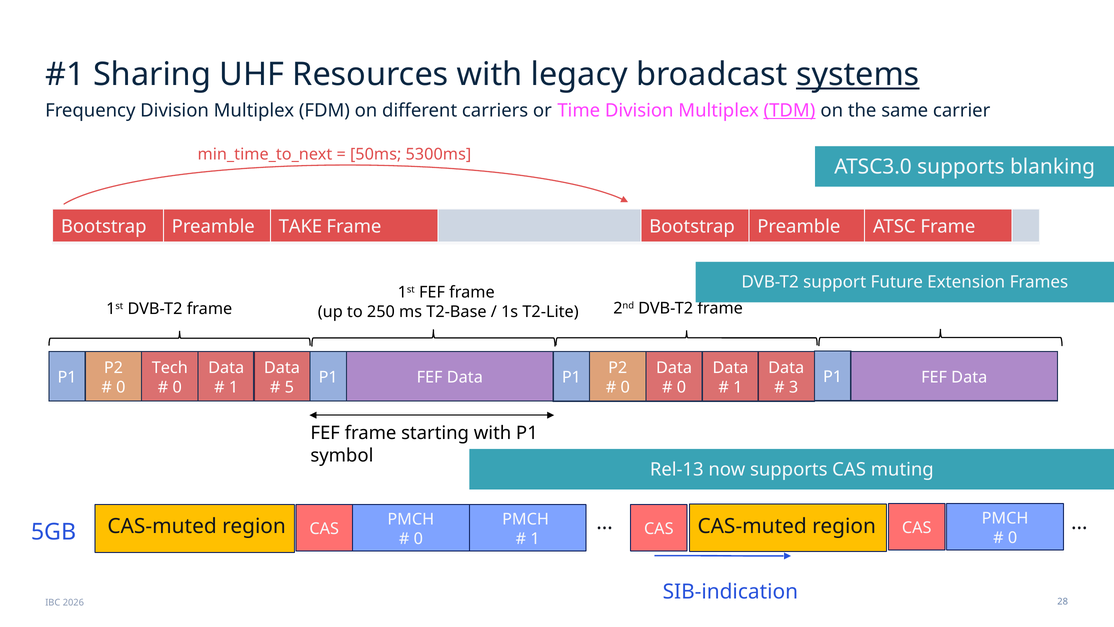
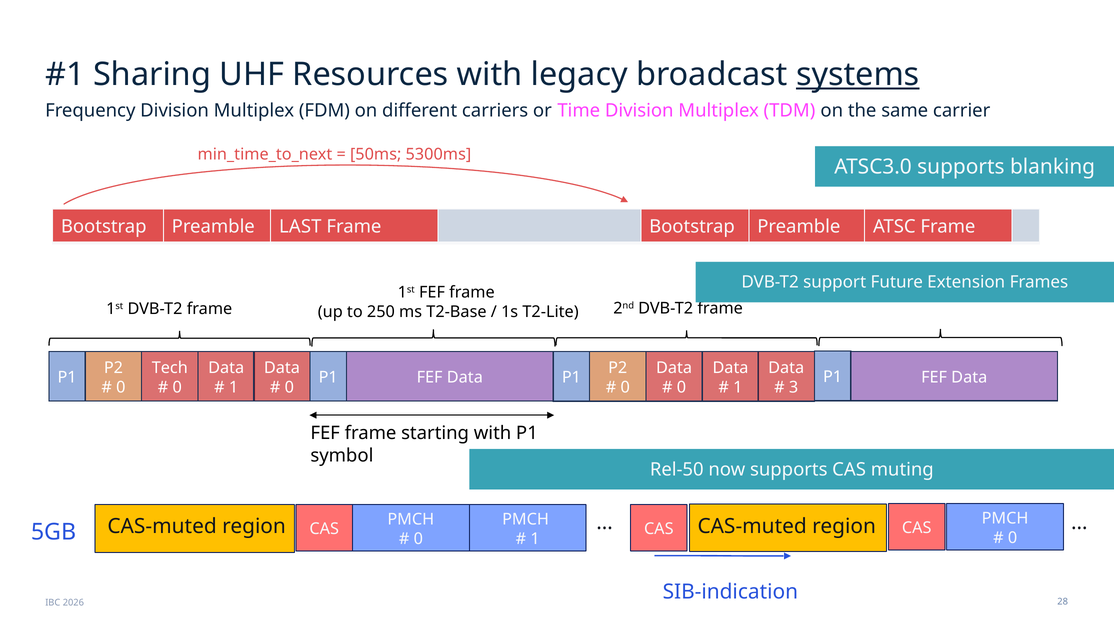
TDM underline: present -> none
TAKE: TAKE -> LAST
5 at (289, 387): 5 -> 0
Rel-13: Rel-13 -> Rel-50
